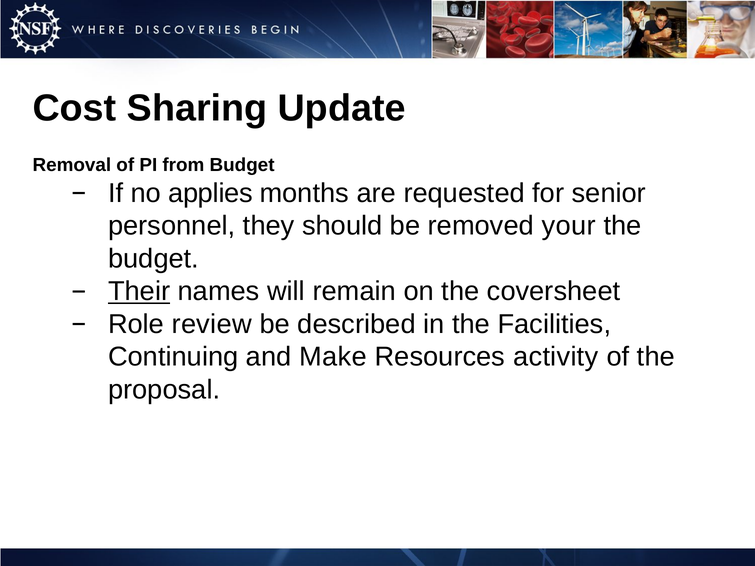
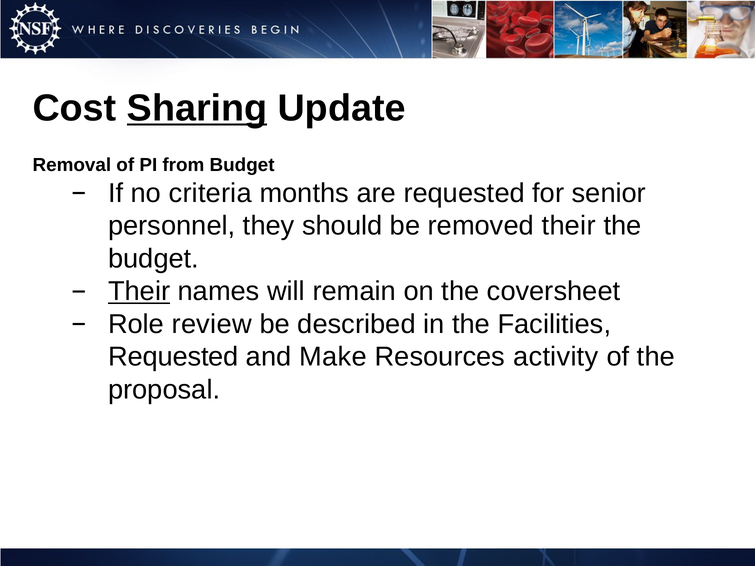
Sharing underline: none -> present
applies: applies -> criteria
removed your: your -> their
Continuing at (173, 357): Continuing -> Requested
